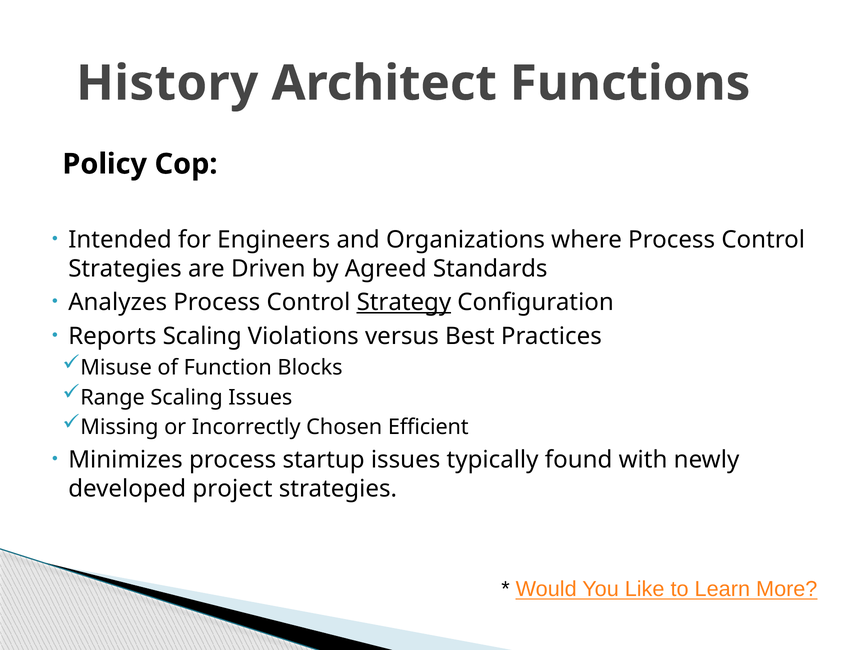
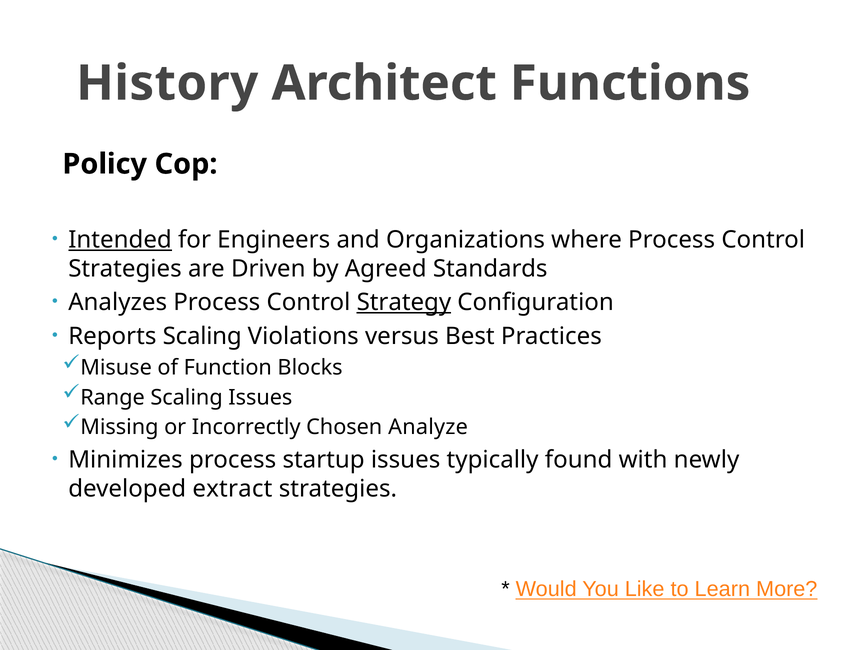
Intended underline: none -> present
Efficient: Efficient -> Analyze
project: project -> extract
